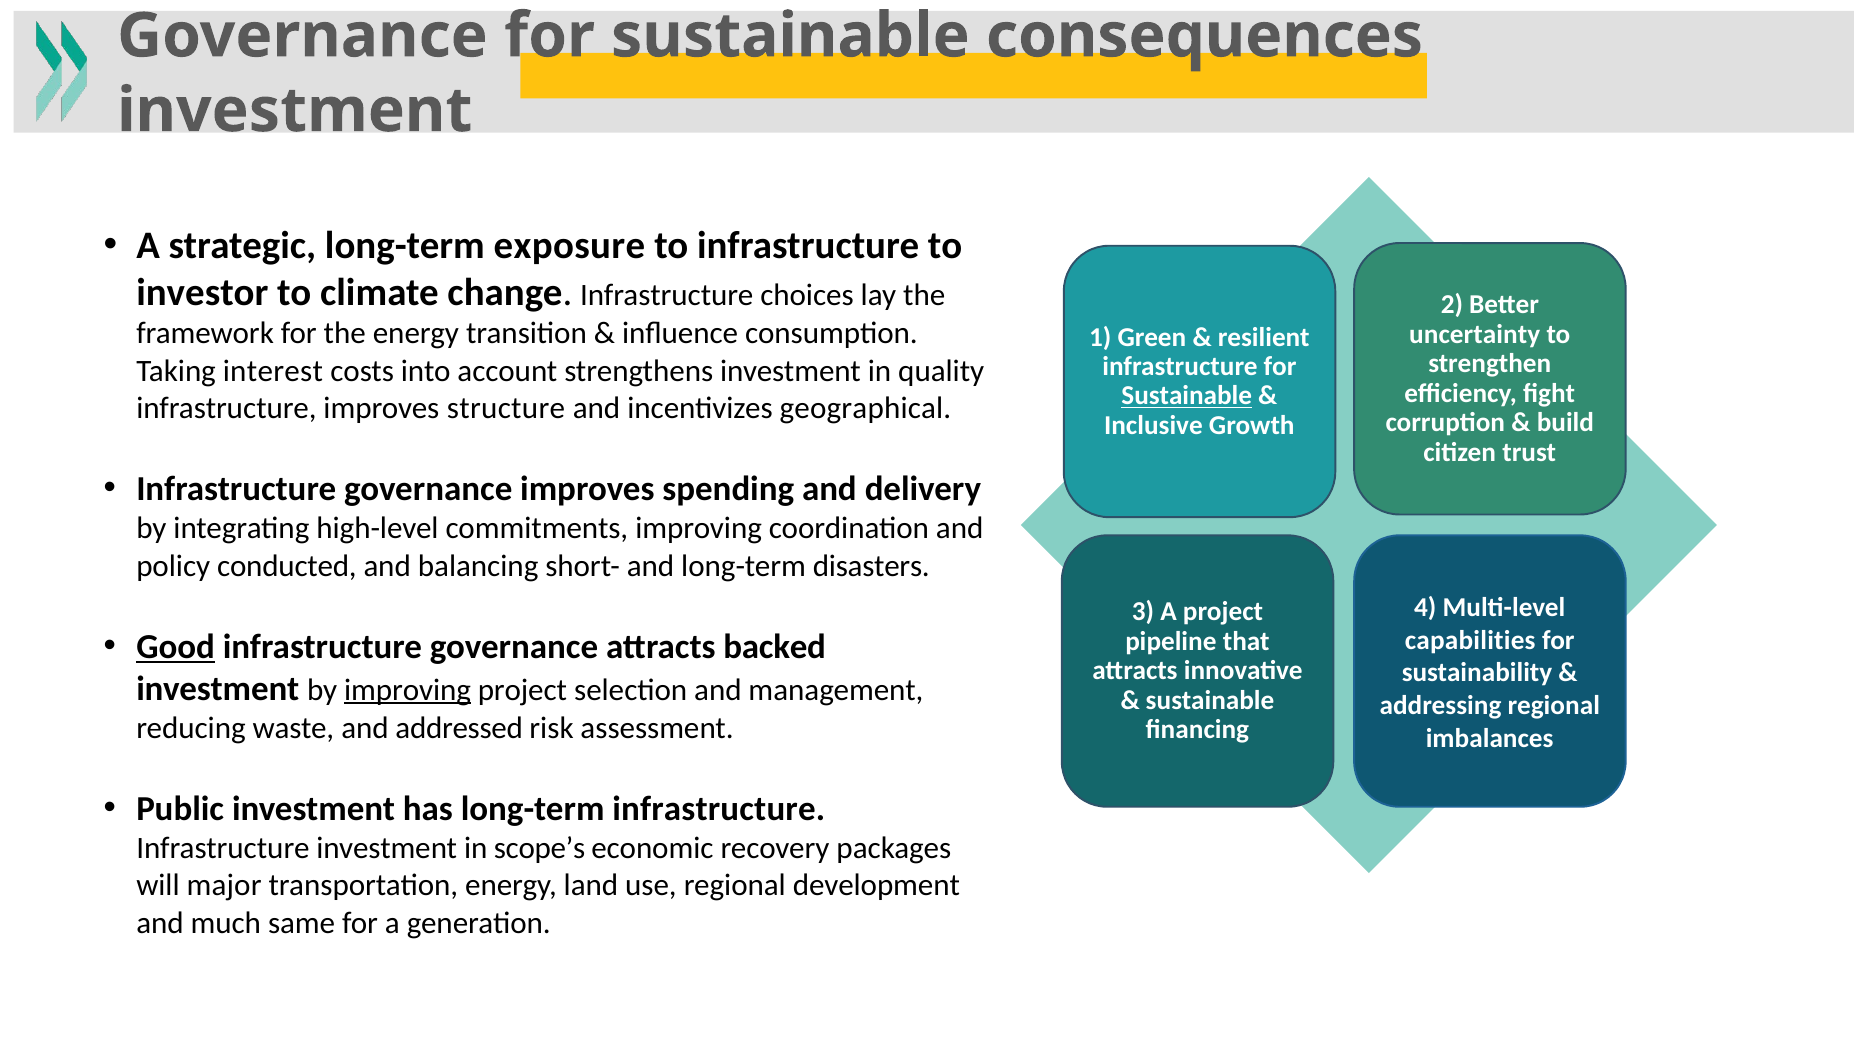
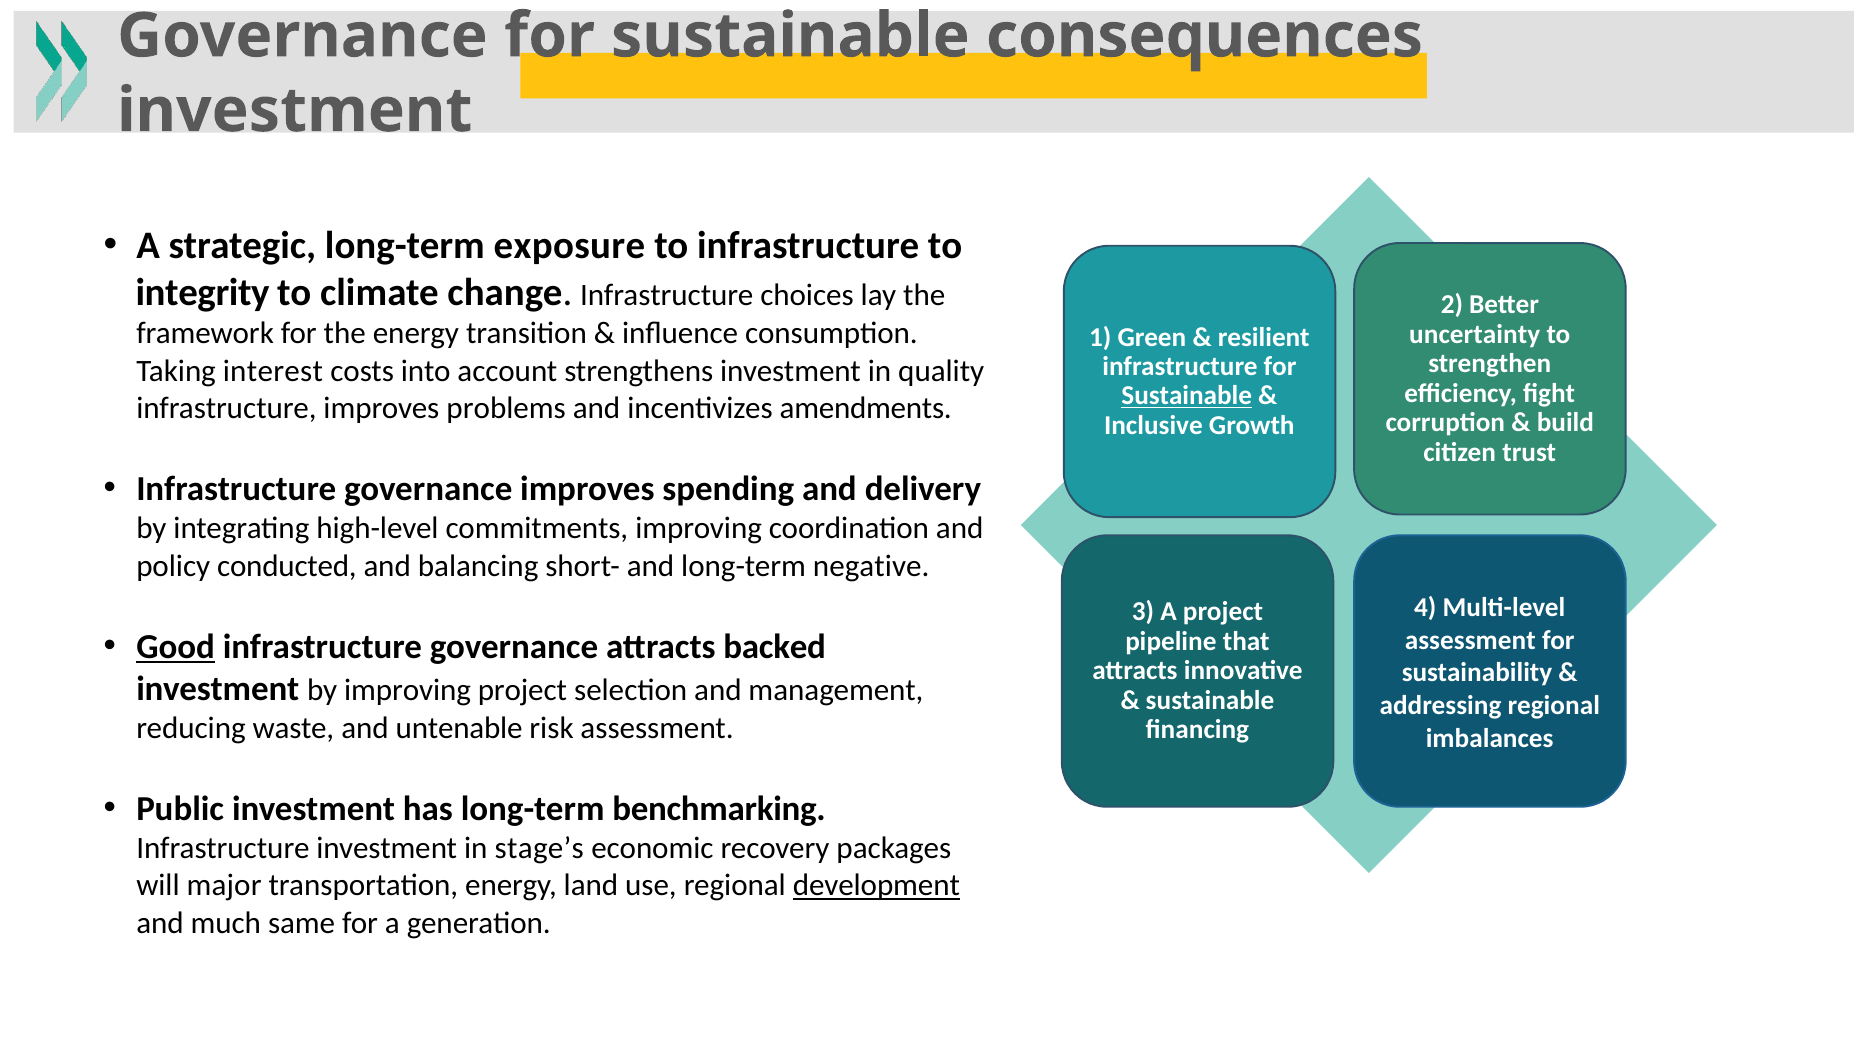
investor: investor -> integrity
structure: structure -> problems
geographical: geographical -> amendments
disasters: disasters -> negative
capabilities at (1470, 640): capabilities -> assessment
improving at (408, 690) underline: present -> none
addressed: addressed -> untenable
long-term infrastructure: infrastructure -> benchmarking
scope’s: scope’s -> stage’s
development underline: none -> present
